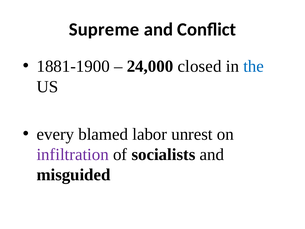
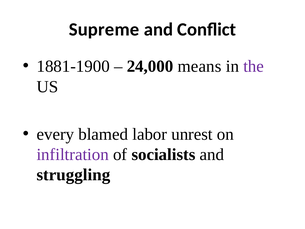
closed: closed -> means
the colour: blue -> purple
misguided: misguided -> struggling
